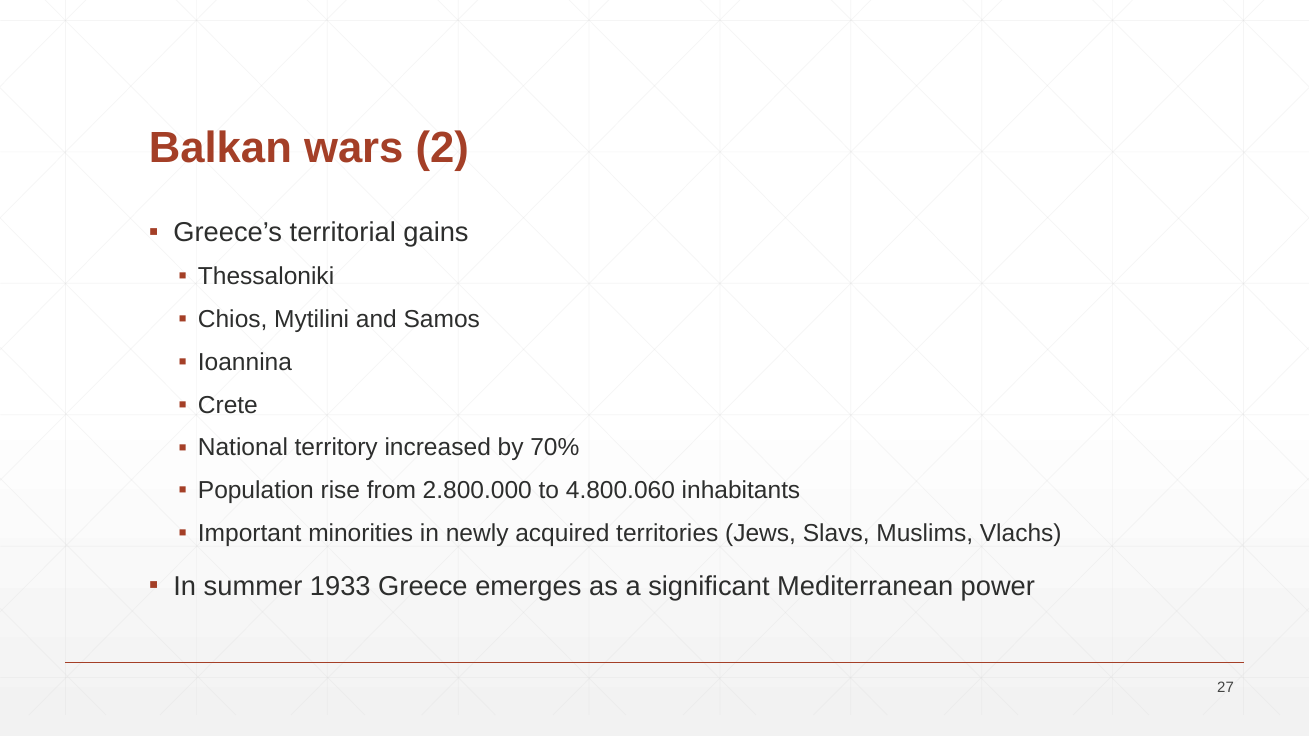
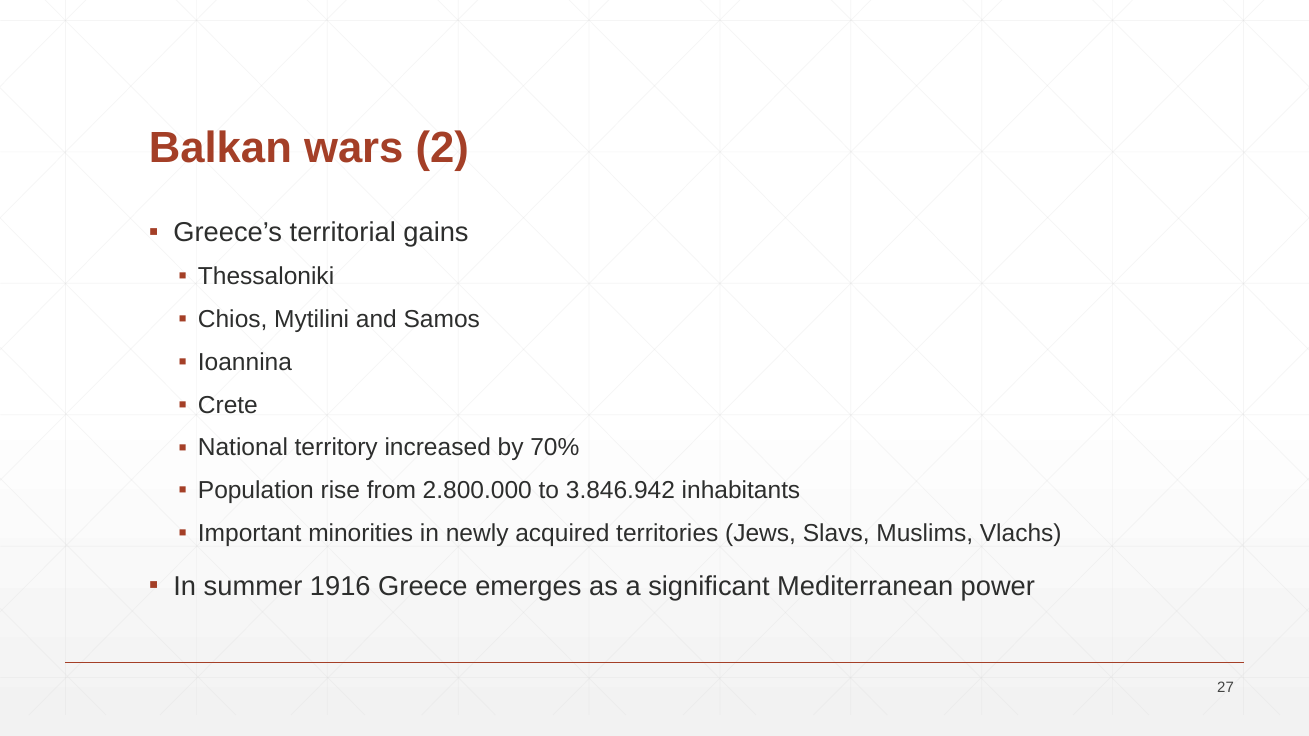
4.800.060: 4.800.060 -> 3.846.942
1933: 1933 -> 1916
